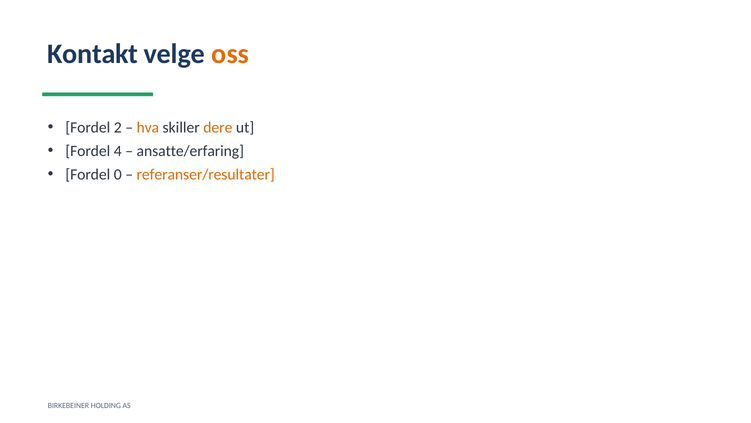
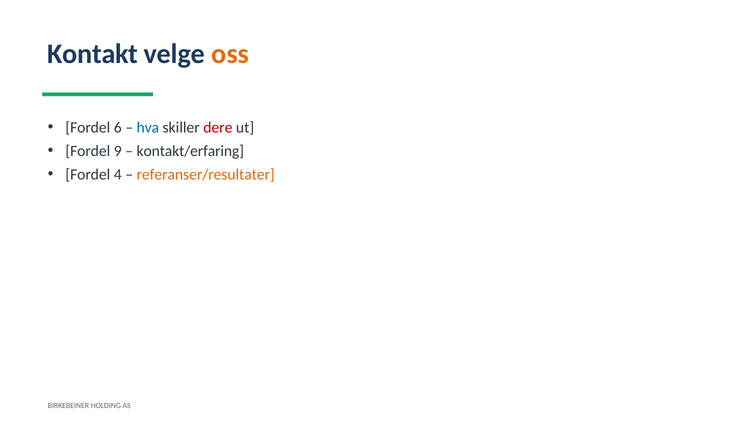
2: 2 -> 6
hva colour: orange -> blue
dere colour: orange -> red
4: 4 -> 9
ansatte/erfaring: ansatte/erfaring -> kontakt/erfaring
0: 0 -> 4
